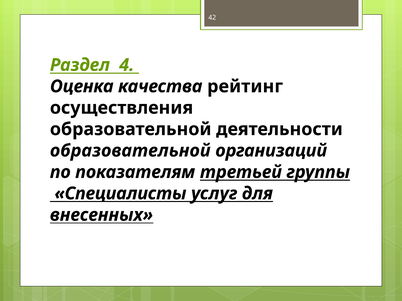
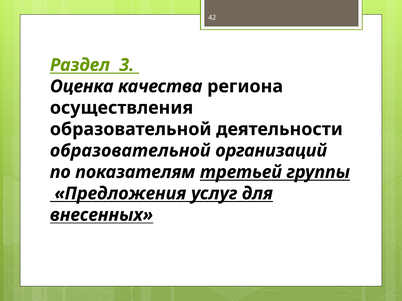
4: 4 -> 3
рейтинг: рейтинг -> региона
Специалисты: Специалисты -> Предложения
